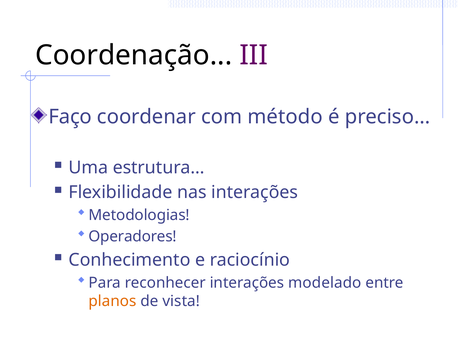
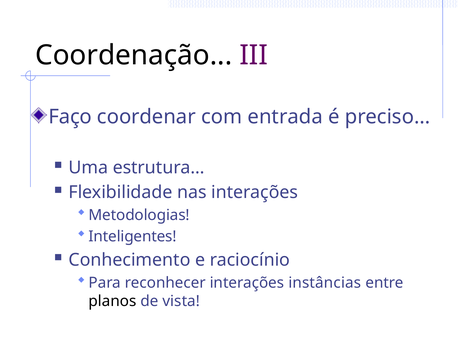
método: método -> entrada
Operadores: Operadores -> Inteligentes
modelado: modelado -> instâncias
planos colour: orange -> black
